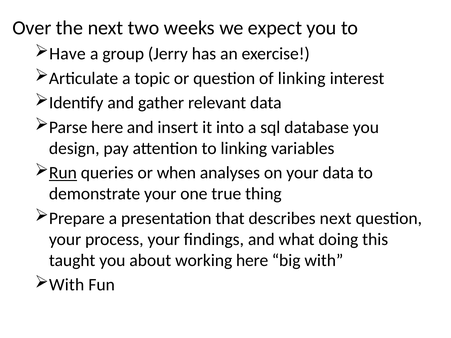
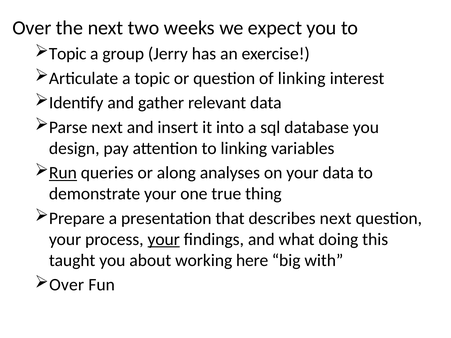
Have at (67, 54): Have -> Topic
Parse here: here -> next
when: when -> along
your at (164, 239) underline: none -> present
With at (67, 285): With -> Over
